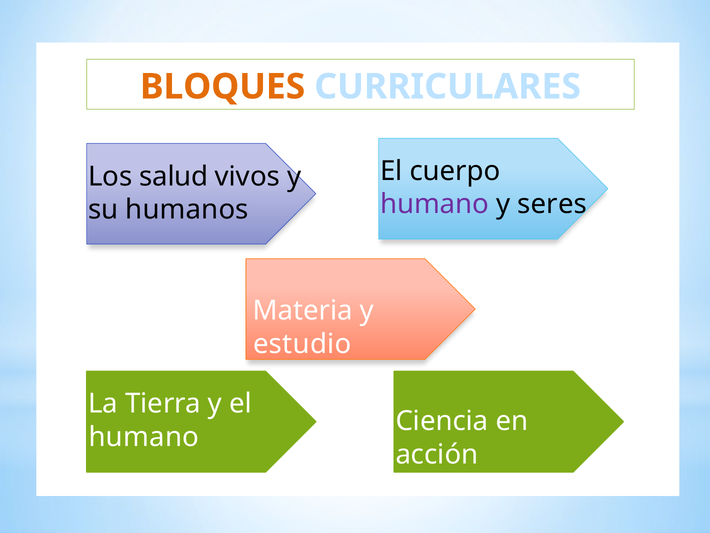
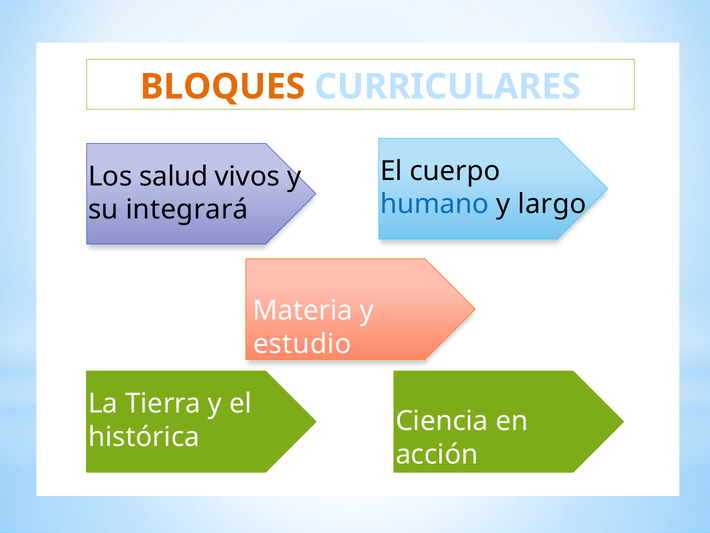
humano at (435, 204) colour: purple -> blue
seres: seres -> largo
humanos: humanos -> integrará
humano at (144, 437): humano -> histórica
